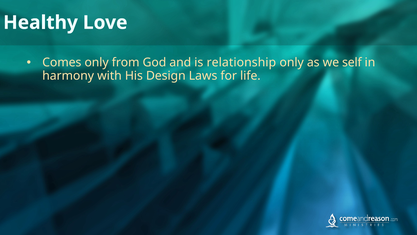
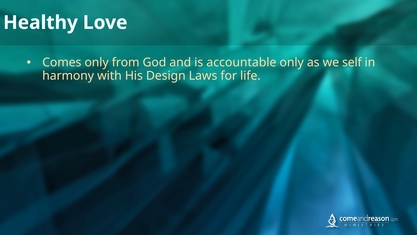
relationship: relationship -> accountable
